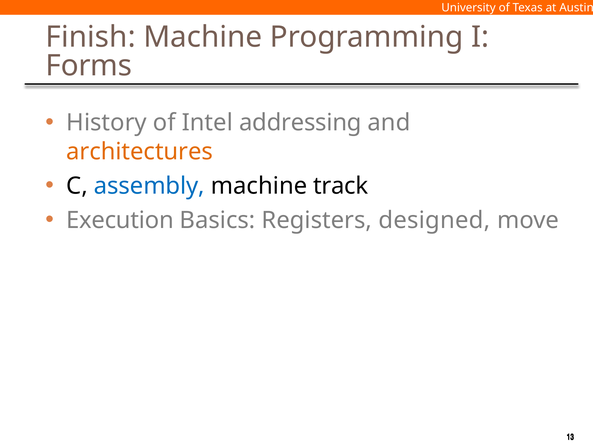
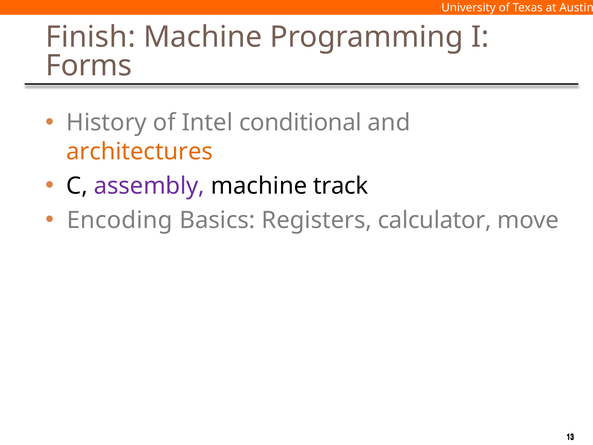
addressing: addressing -> conditional
assembly colour: blue -> purple
Execution: Execution -> Encoding
designed: designed -> calculator
